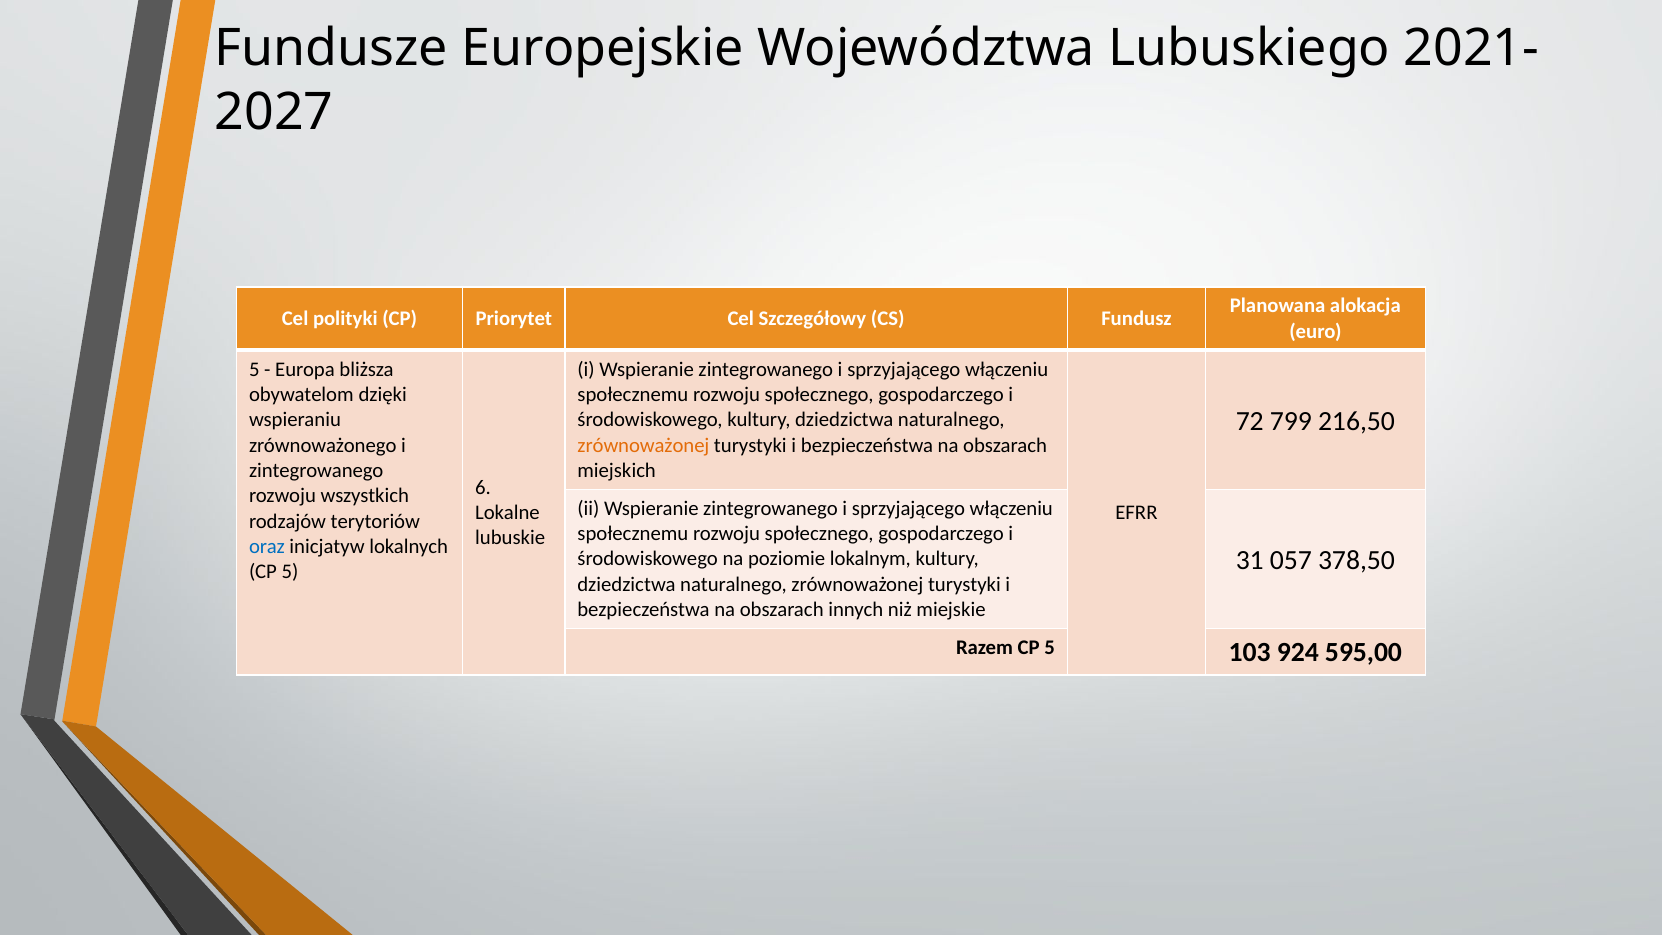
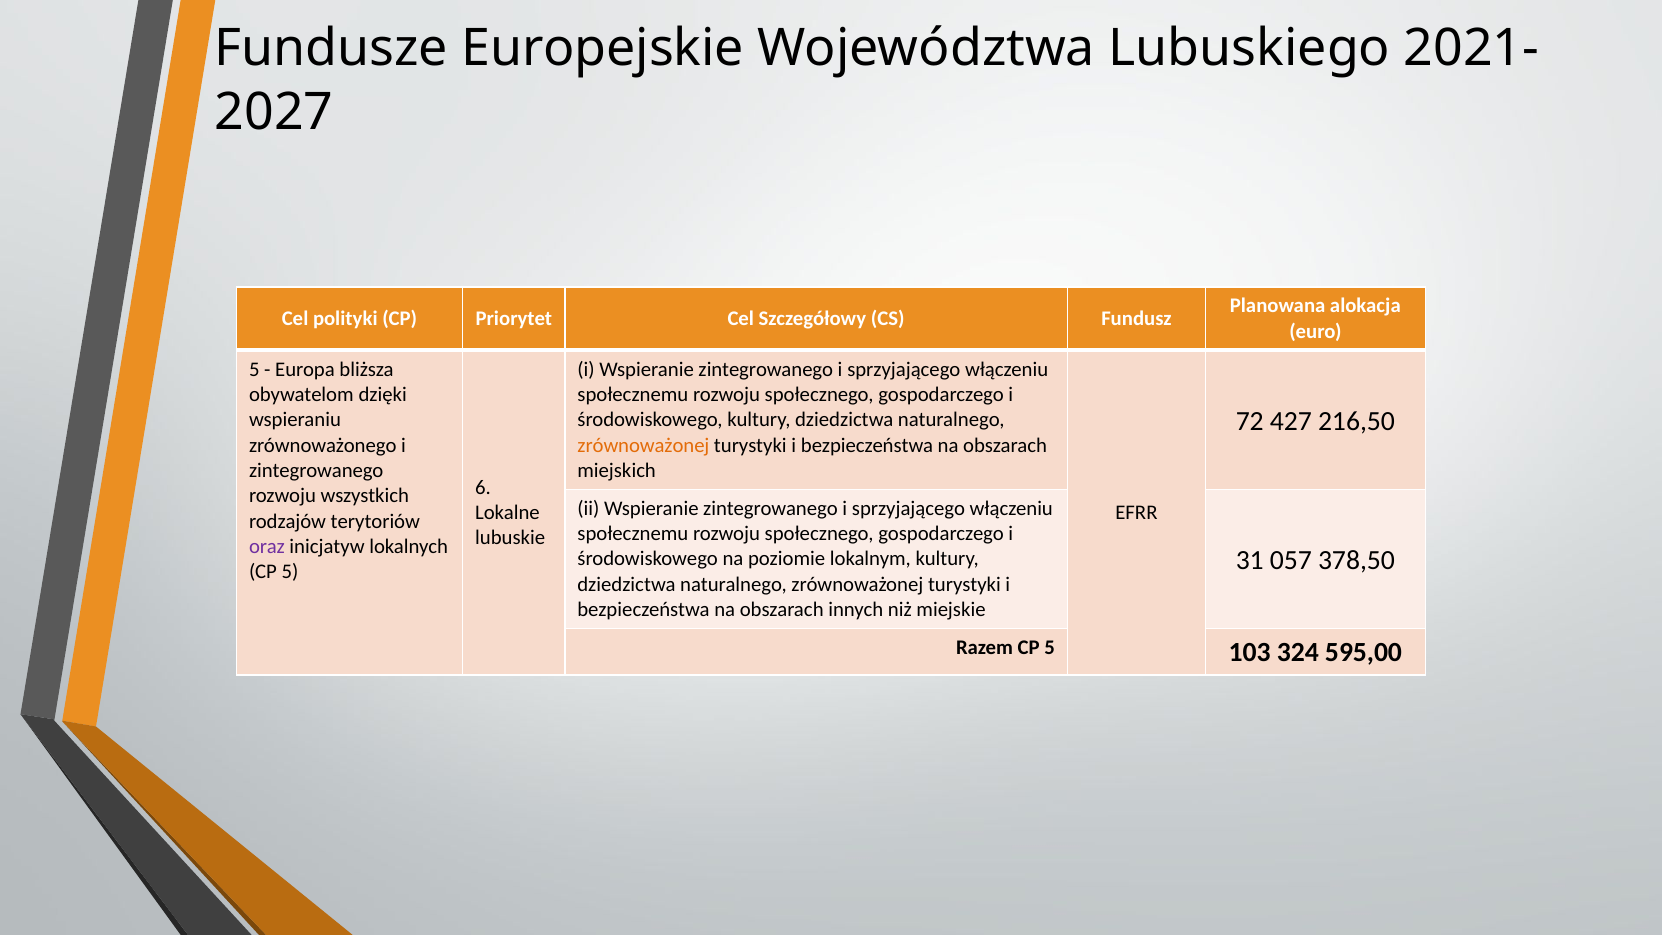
799: 799 -> 427
oraz colour: blue -> purple
924: 924 -> 324
